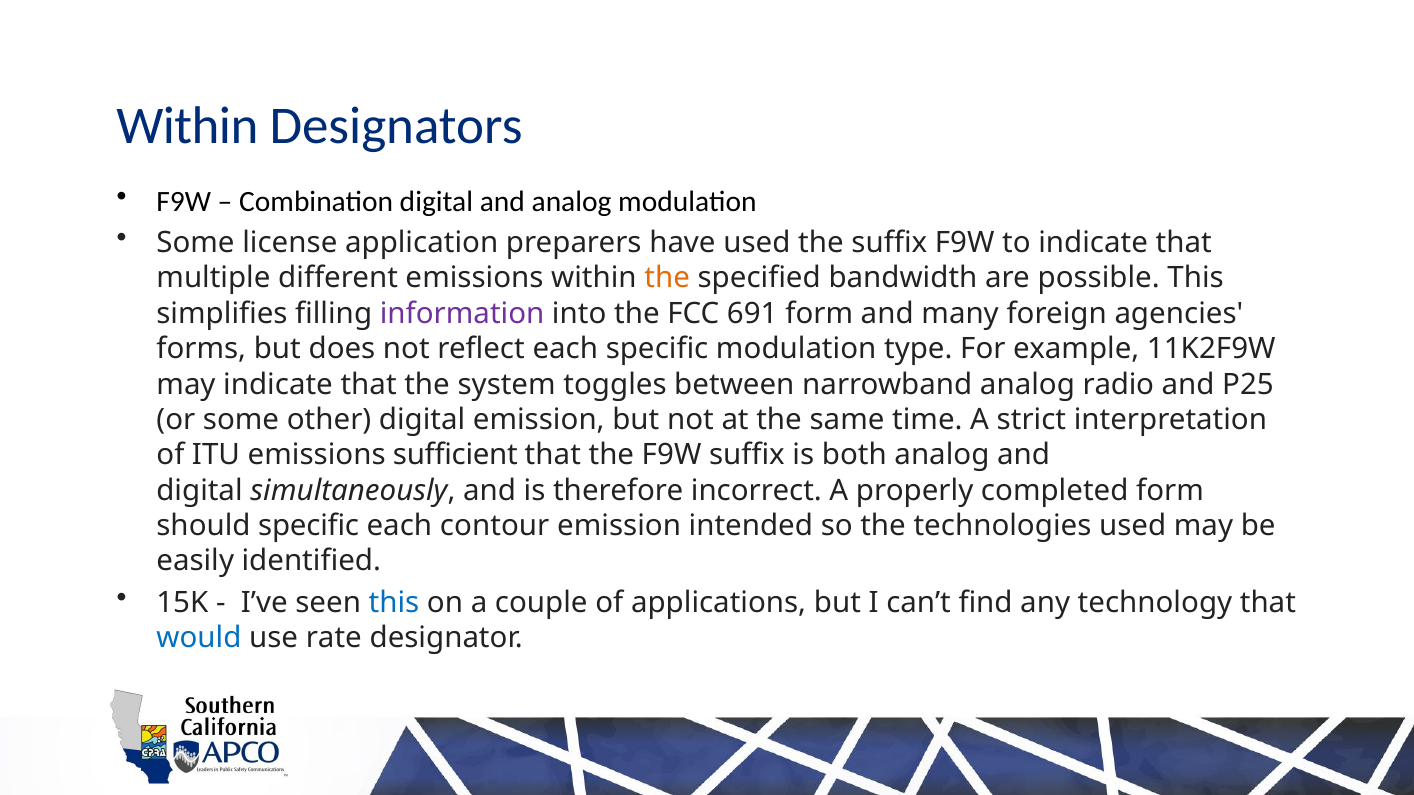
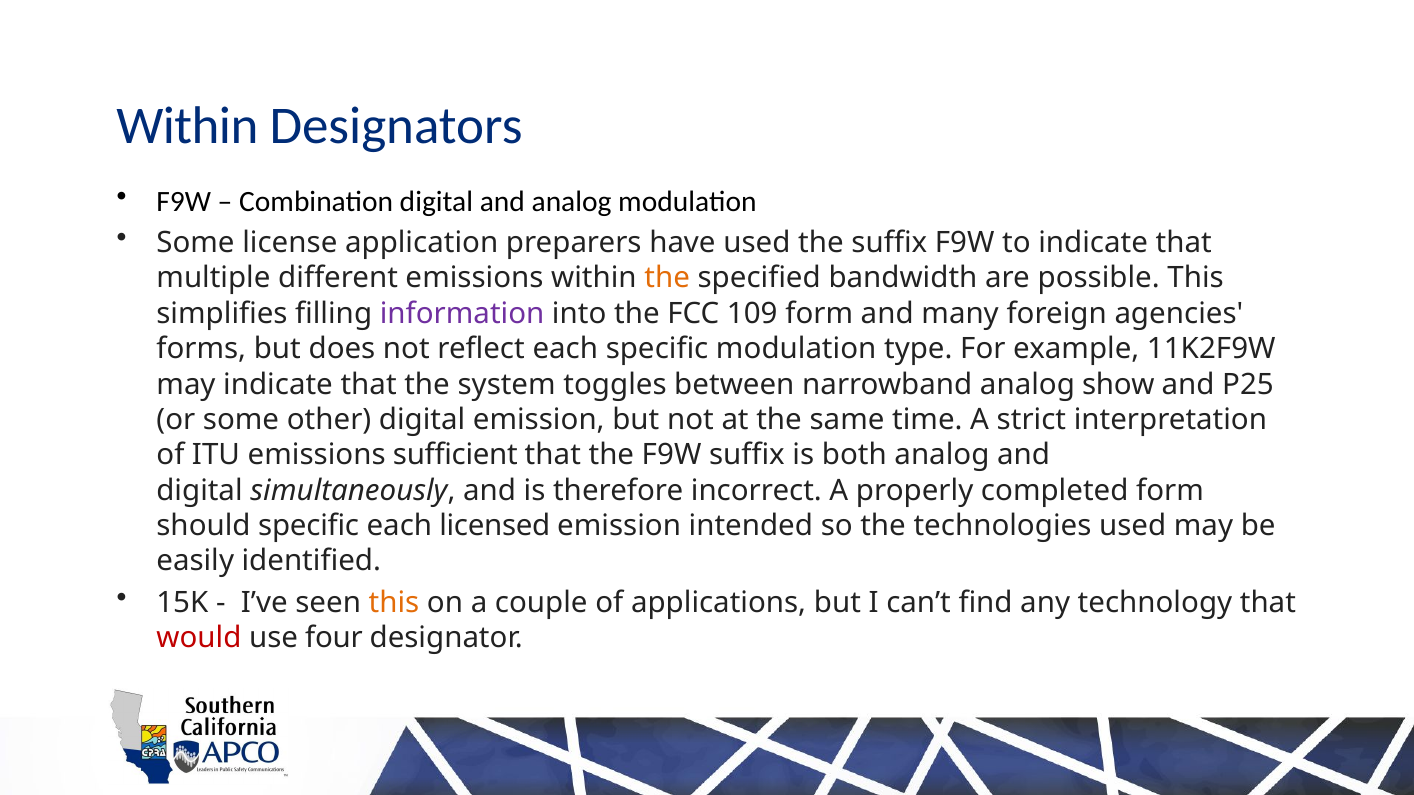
691: 691 -> 109
radio: radio -> show
contour: contour -> licensed
this at (394, 603) colour: blue -> orange
would colour: blue -> red
rate: rate -> four
